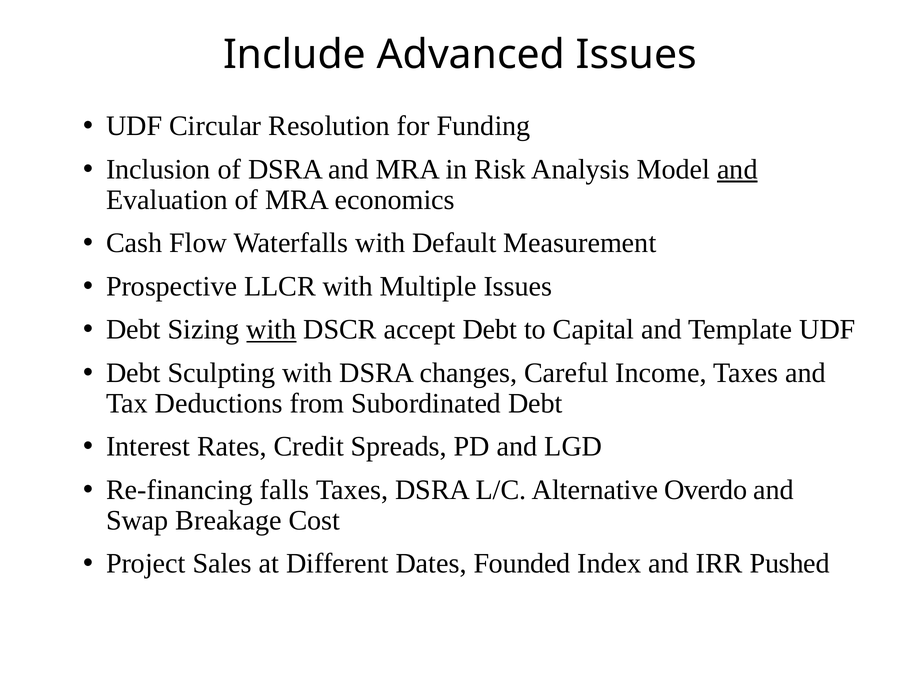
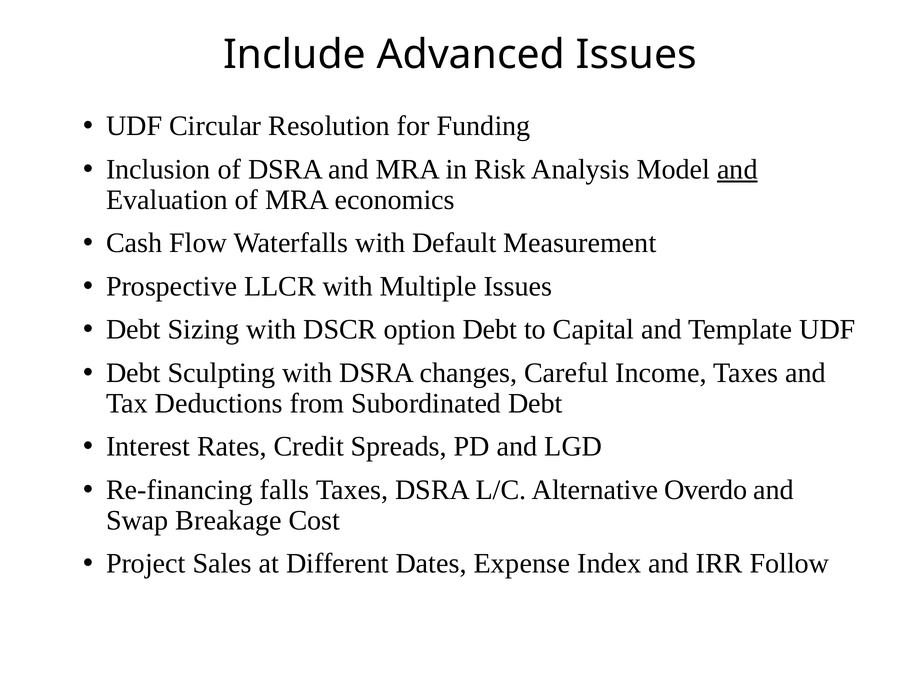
with at (271, 329) underline: present -> none
accept: accept -> option
Founded: Founded -> Expense
Pushed: Pushed -> Follow
